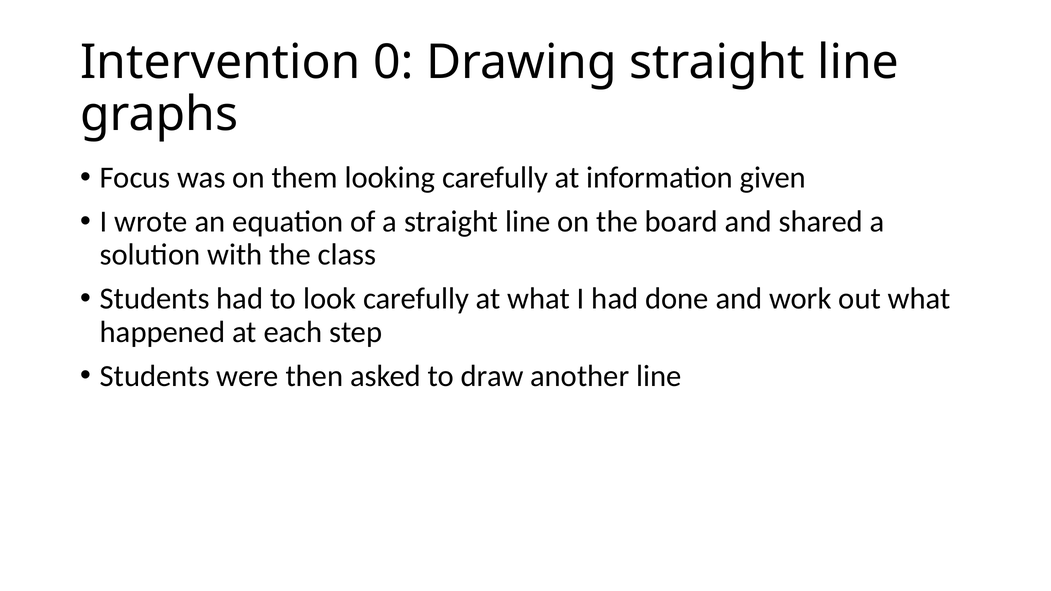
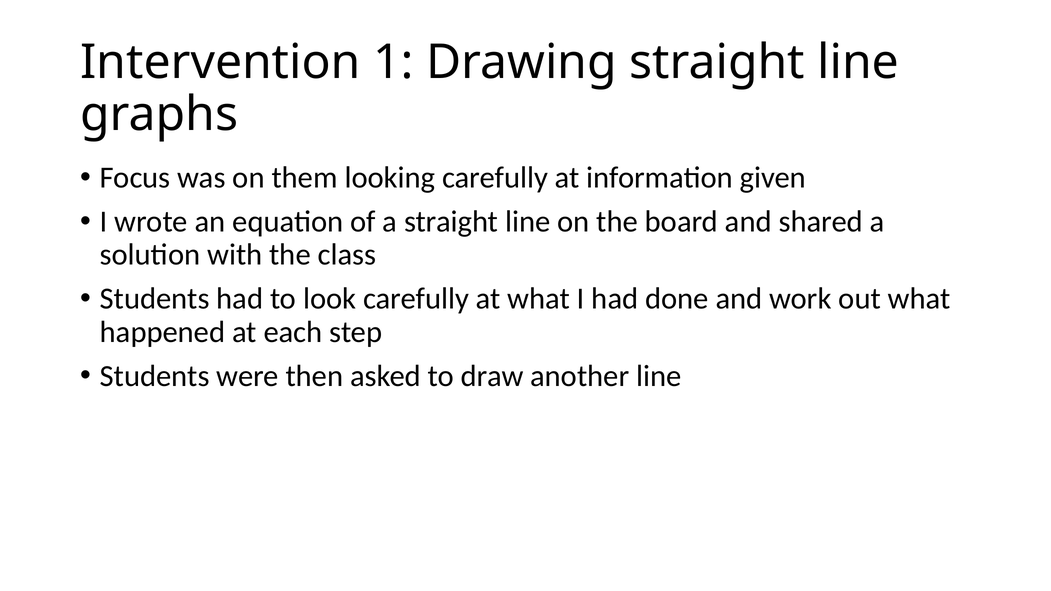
0: 0 -> 1
